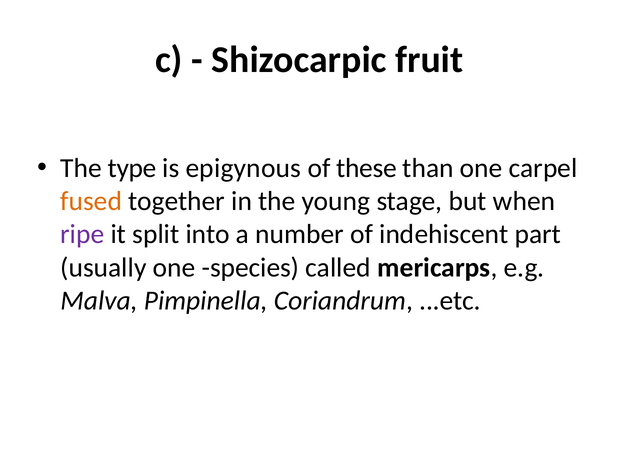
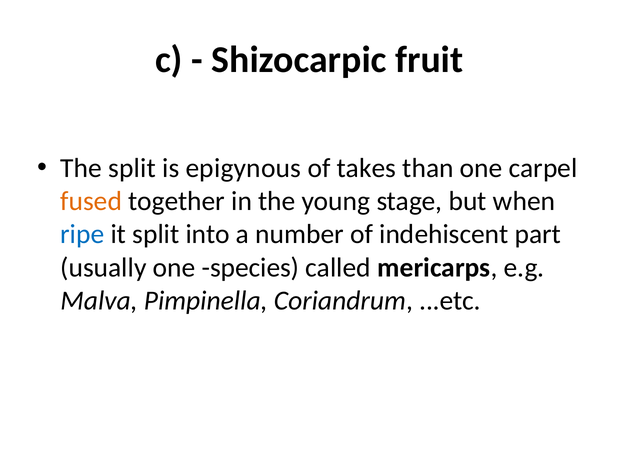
The type: type -> split
these: these -> takes
ripe colour: purple -> blue
